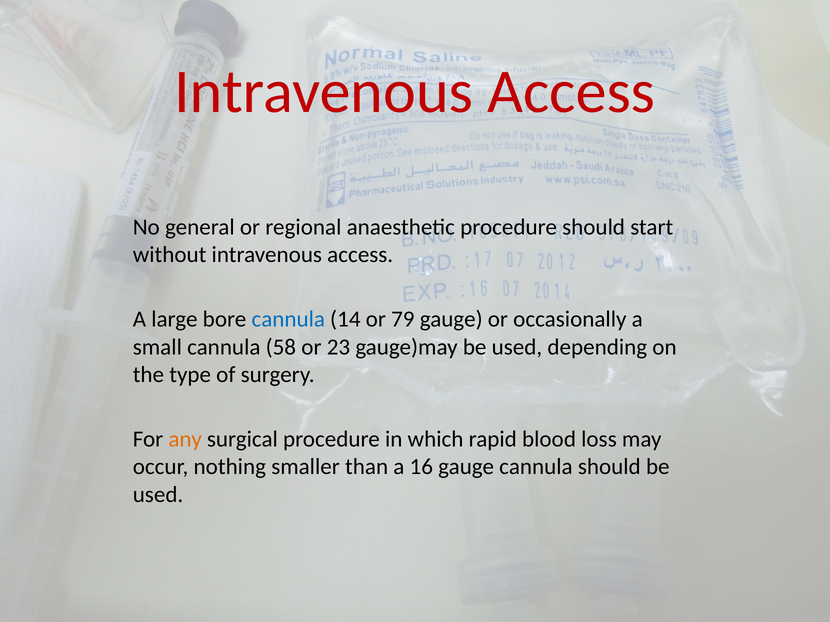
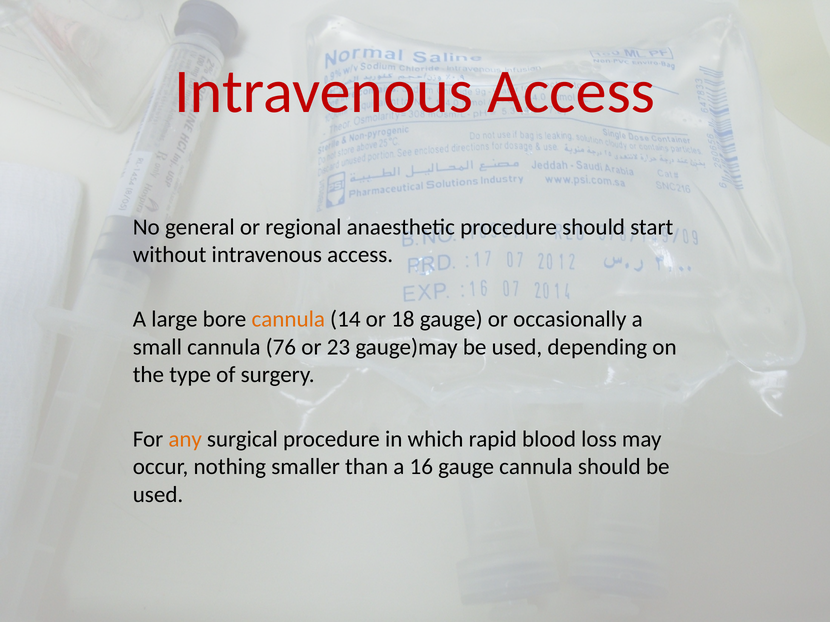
cannula at (288, 319) colour: blue -> orange
79: 79 -> 18
58: 58 -> 76
